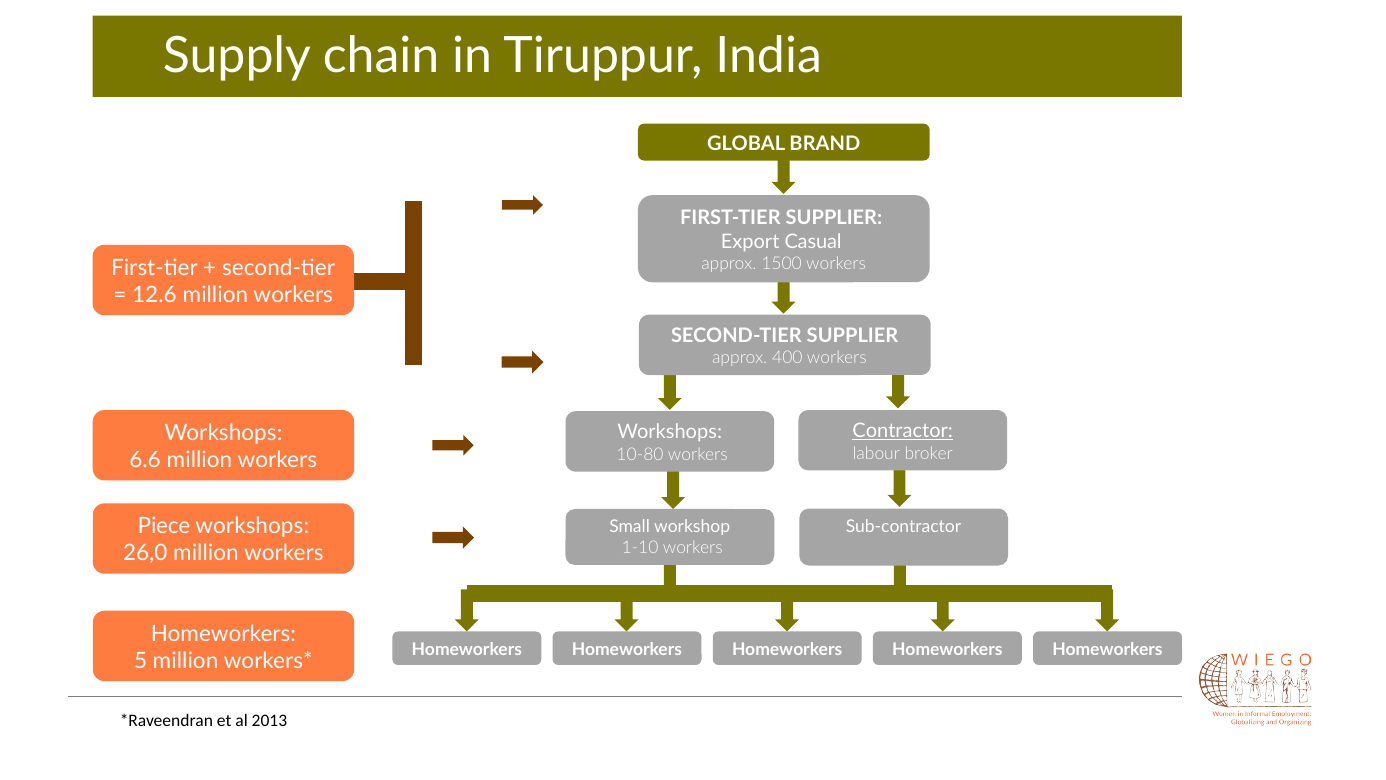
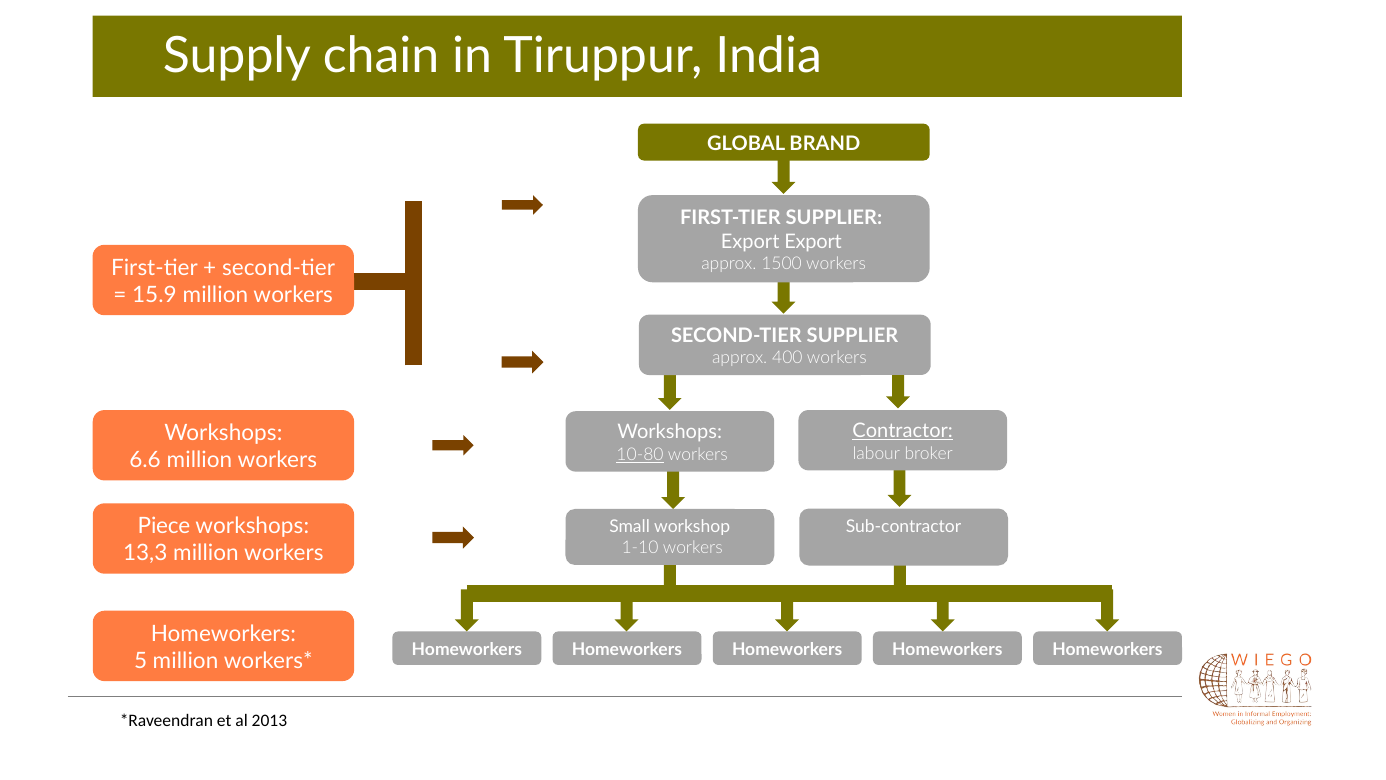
Export Casual: Casual -> Export
12.6: 12.6 -> 15.9
10-80 underline: none -> present
26,0: 26,0 -> 13,3
